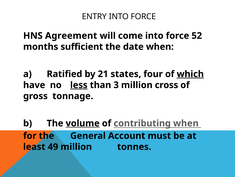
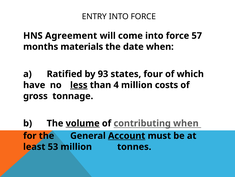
52: 52 -> 57
sufficient: sufficient -> materials
21: 21 -> 93
which underline: present -> none
3: 3 -> 4
cross: cross -> costs
Account underline: none -> present
49: 49 -> 53
